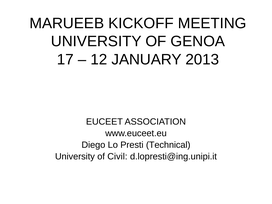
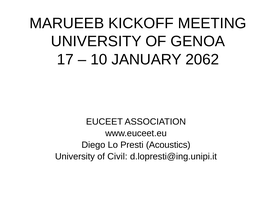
12: 12 -> 10
2013: 2013 -> 2062
Technical: Technical -> Acoustics
